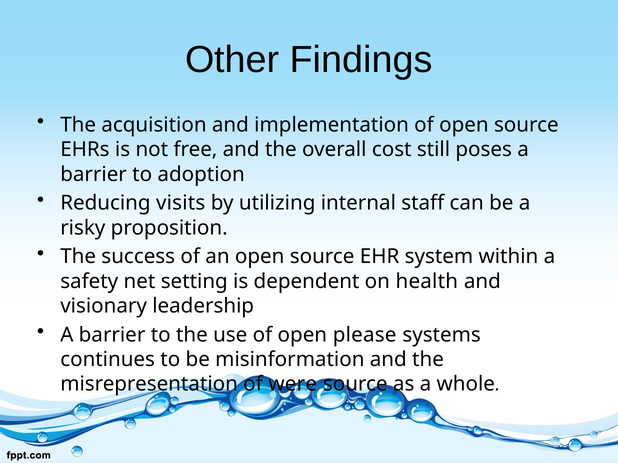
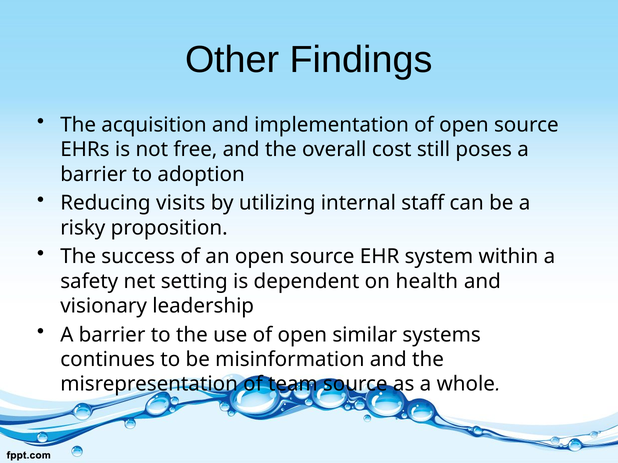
please: please -> similar
were: were -> team
